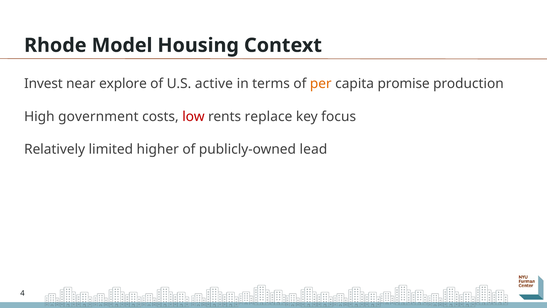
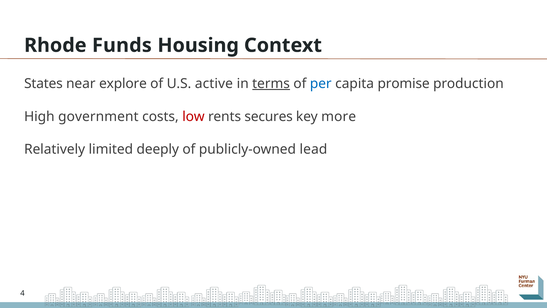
Model: Model -> Funds
Invest: Invest -> States
terms underline: none -> present
per colour: orange -> blue
replace: replace -> secures
focus: focus -> more
higher: higher -> deeply
